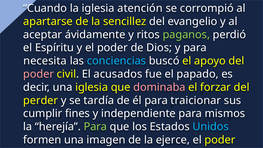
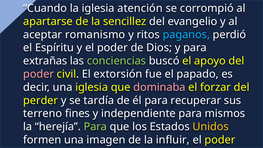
ávidamente: ávidamente -> romanismo
paganos colour: light green -> light blue
necesita: necesita -> extrañas
conciencias colour: light blue -> light green
acusados: acusados -> extorsión
traicionar: traicionar -> recuperar
cumplir at (43, 113): cumplir -> terreno
Unidos colour: light blue -> yellow
ejerce: ejerce -> influir
